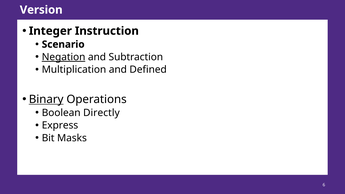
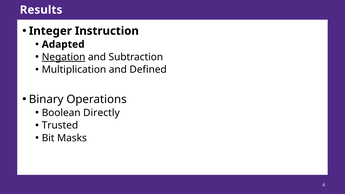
Version: Version -> Results
Scenario: Scenario -> Adapted
Binary underline: present -> none
Express: Express -> Trusted
